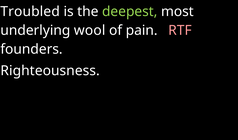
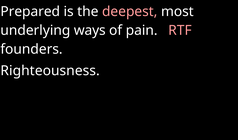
Troubled: Troubled -> Prepared
deepest colour: light green -> pink
wool: wool -> ways
